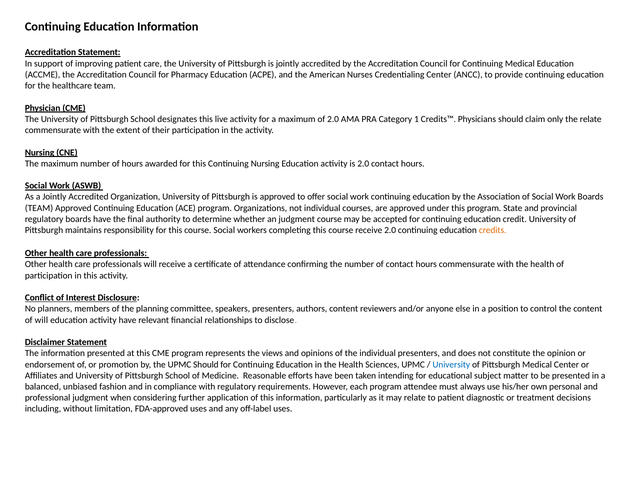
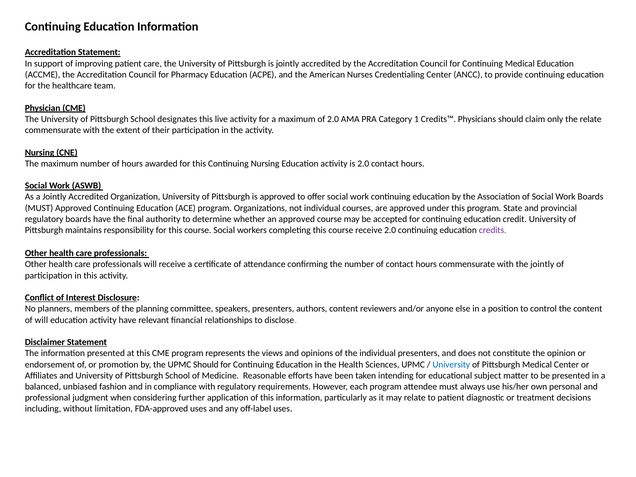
TEAM at (39, 208): TEAM -> MUST
an judgment: judgment -> approved
credits colour: orange -> purple
with the health: health -> jointly
